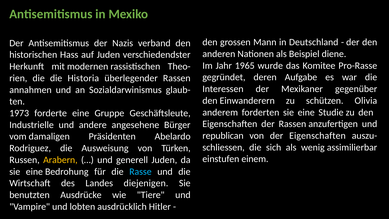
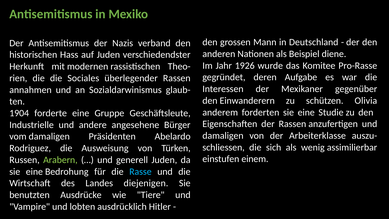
1965: 1965 -> 1926
Historia: Historia -> Sociales
1973: 1973 -> 1904
republican at (223, 136): republican -> damaligen
der Eigenschaften: Eigenschaften -> Arbeiterklasse
Arabern colour: yellow -> light green
